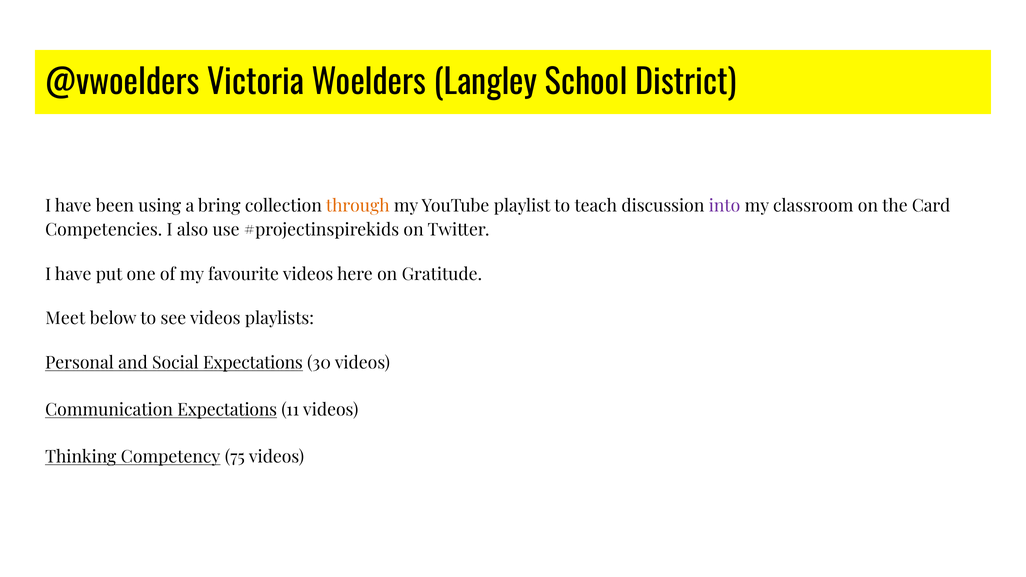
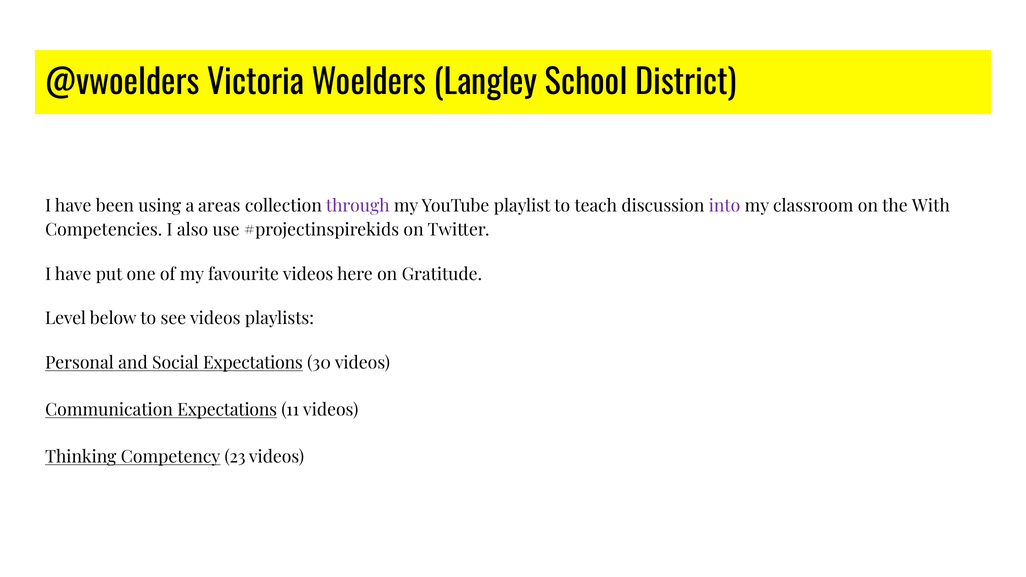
bring: bring -> areas
through colour: orange -> purple
Card: Card -> With
Meet: Meet -> Level
75: 75 -> 23
